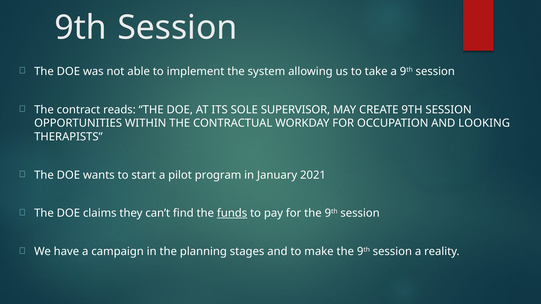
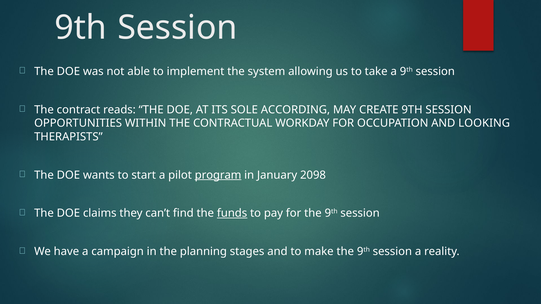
SUPERVISOR: SUPERVISOR -> ACCORDING
program underline: none -> present
2021: 2021 -> 2098
